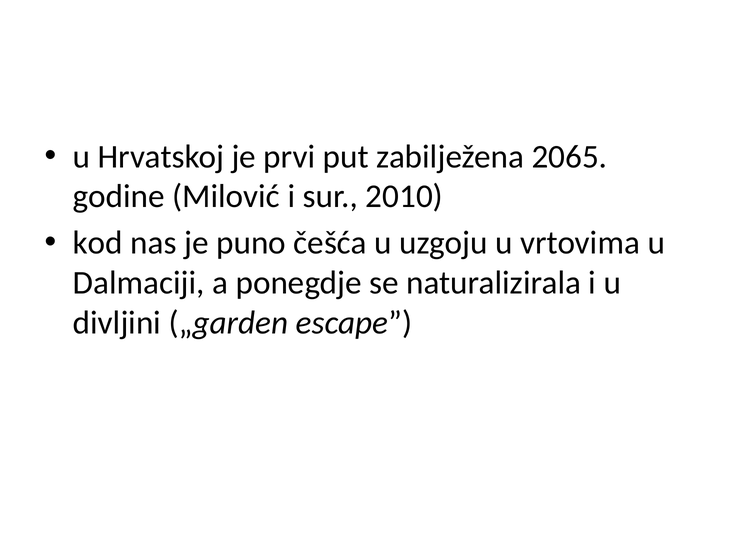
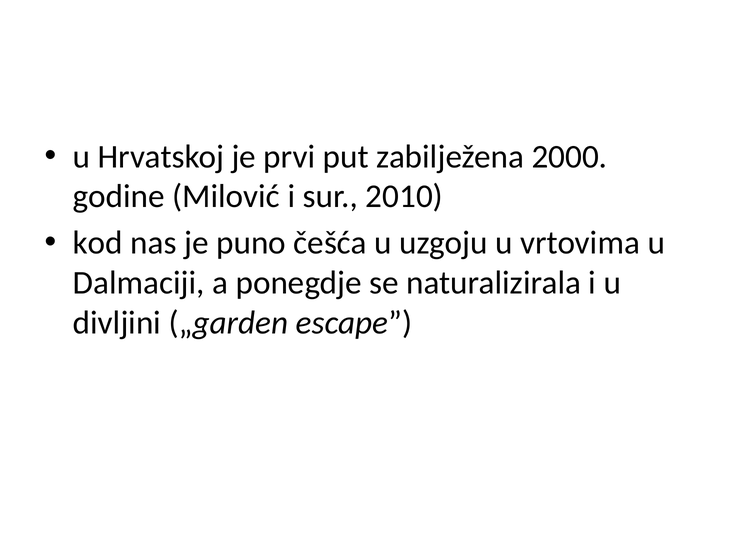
2065: 2065 -> 2000
